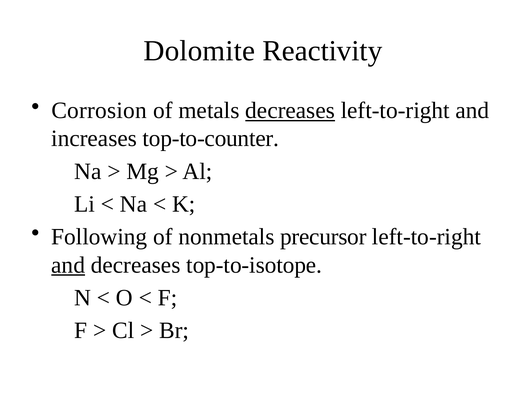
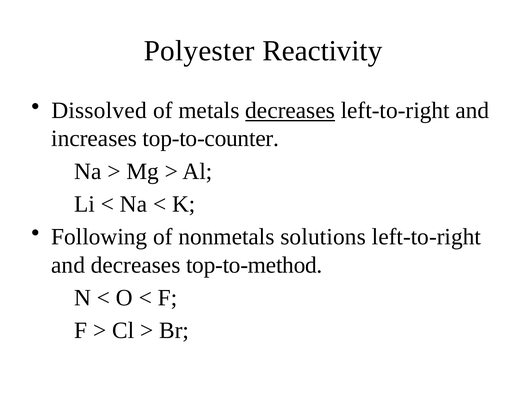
Dolomite: Dolomite -> Polyester
Corrosion: Corrosion -> Dissolved
precursor: precursor -> solutions
and at (68, 265) underline: present -> none
top-to-isotope: top-to-isotope -> top-to-method
